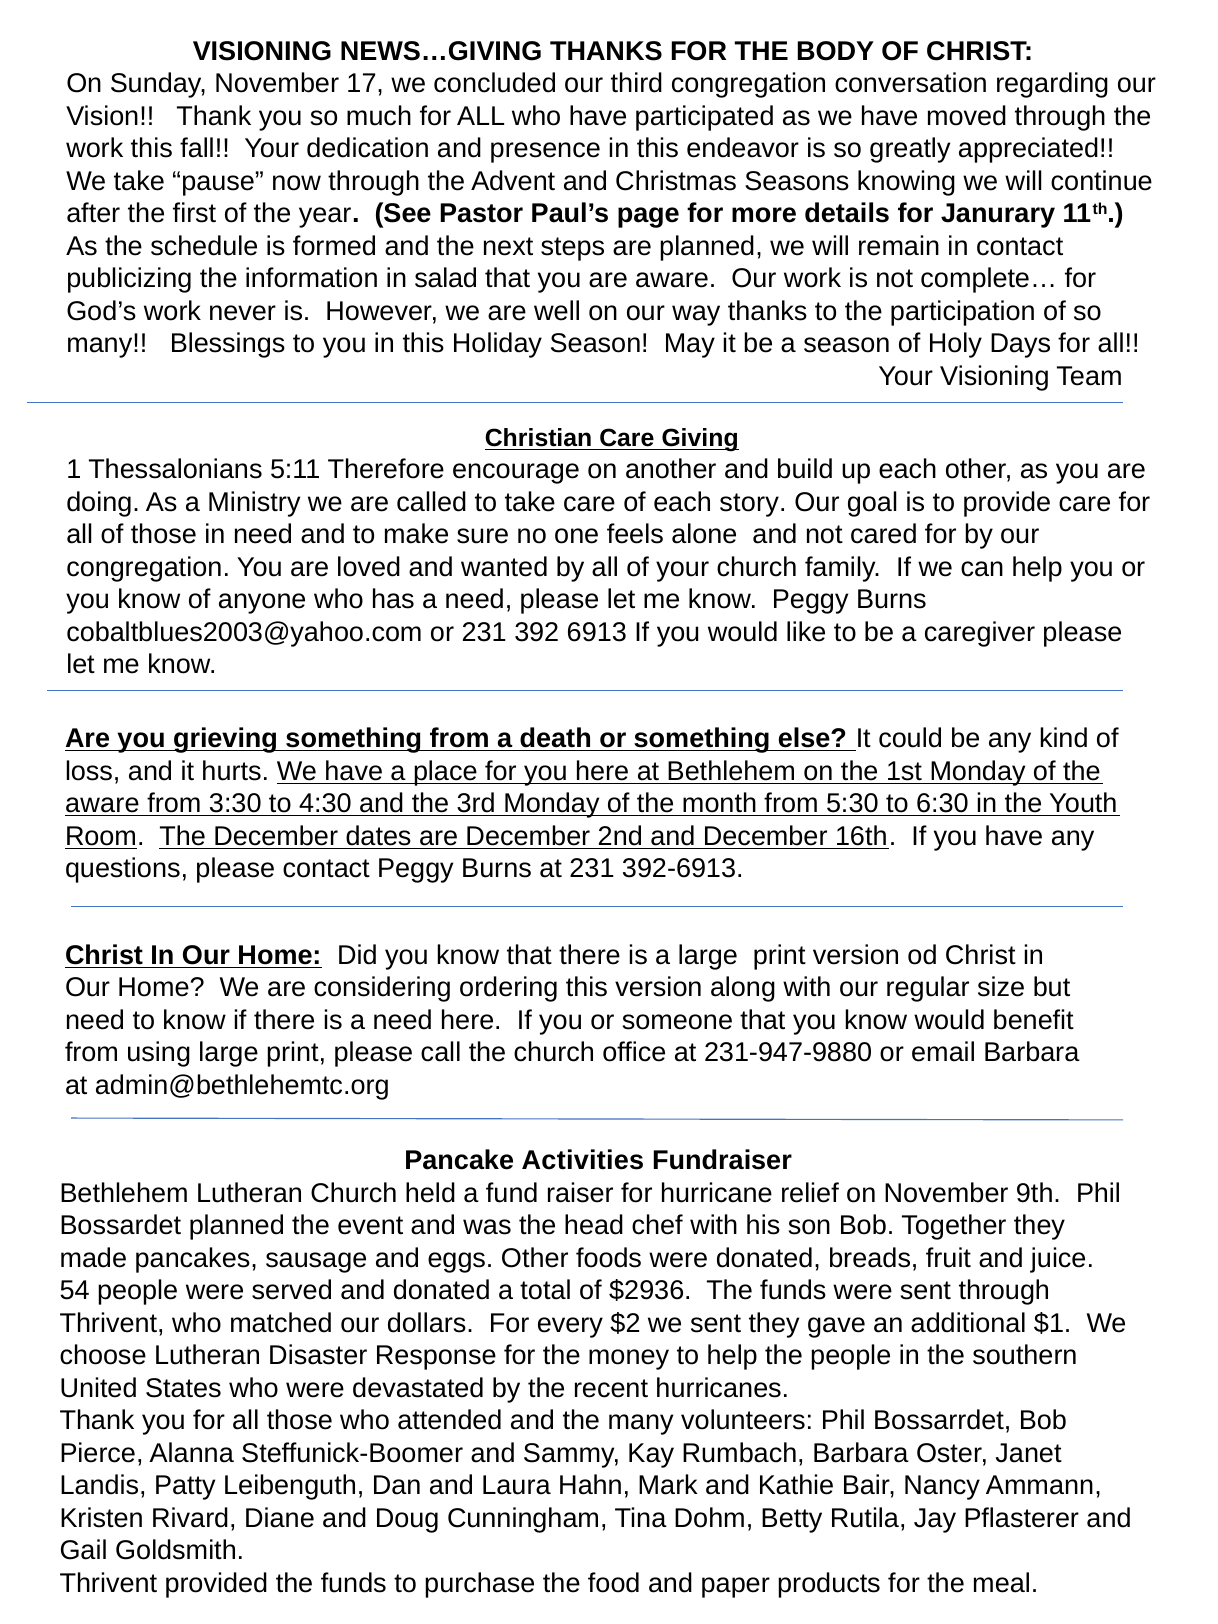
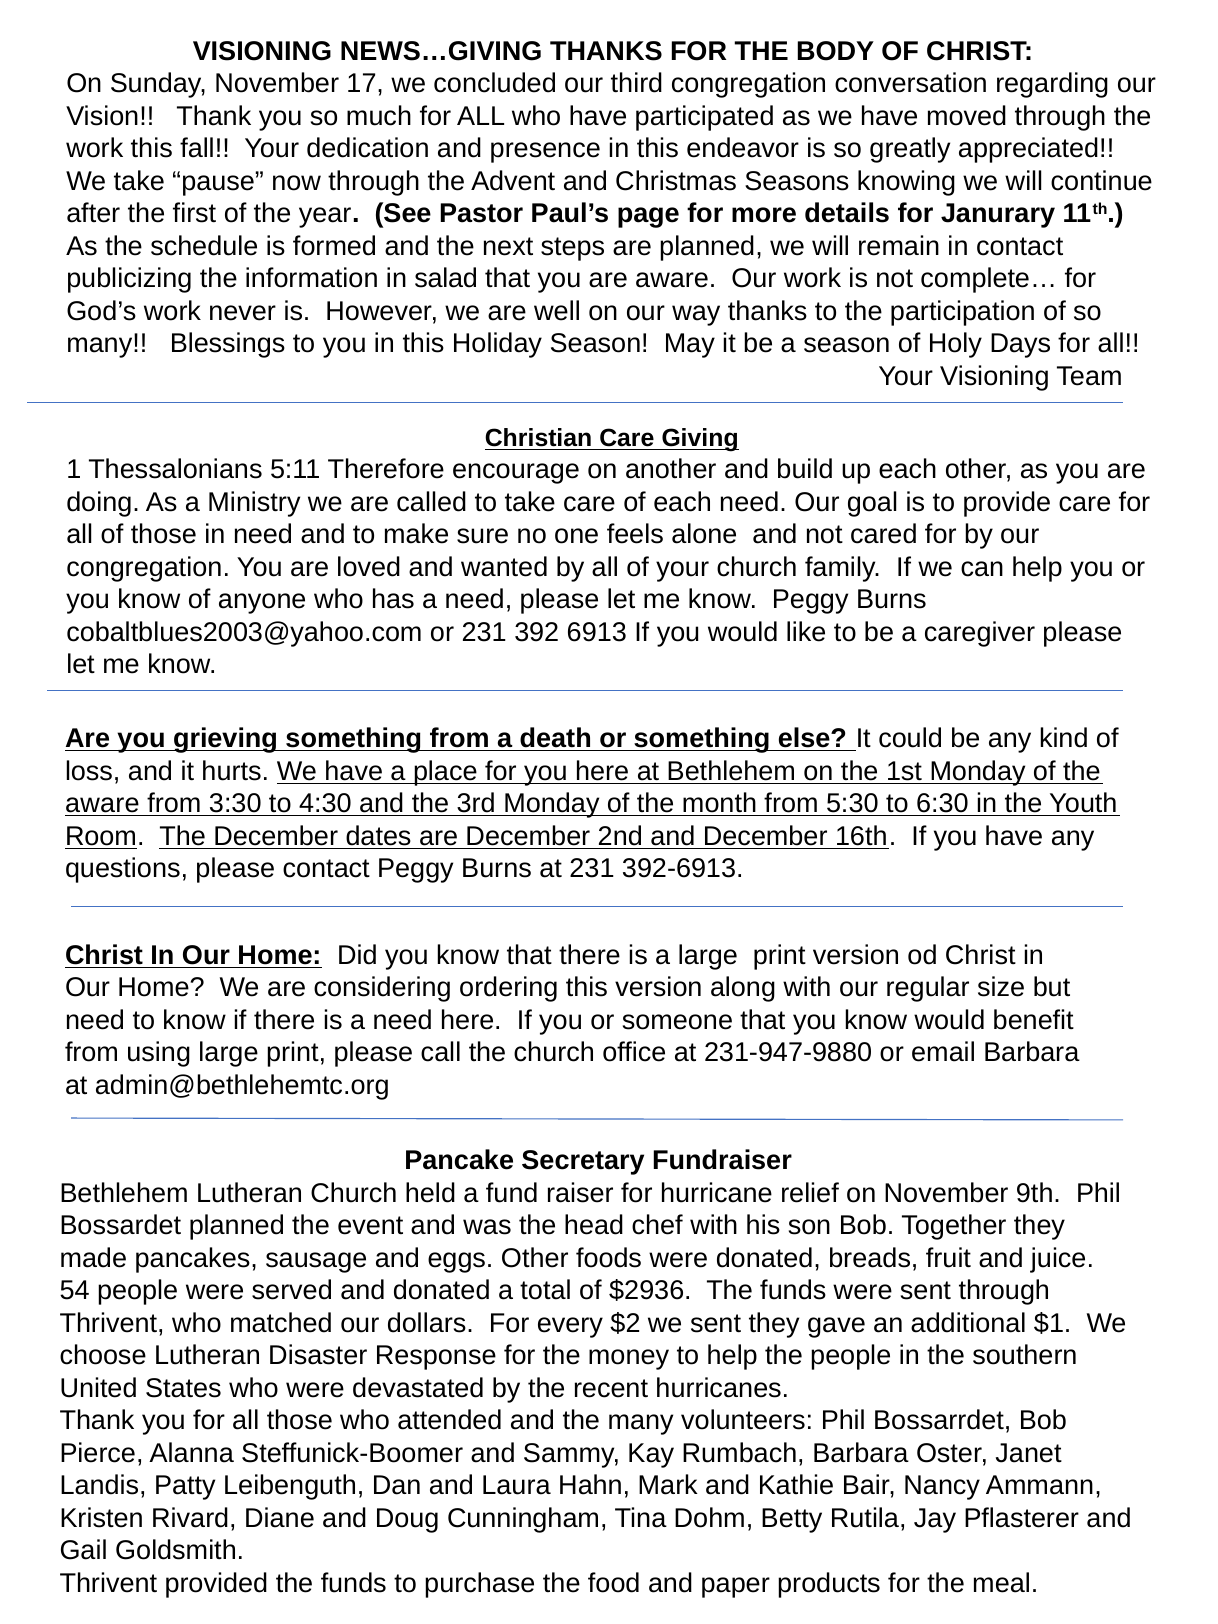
each story: story -> need
Activities: Activities -> Secretary
